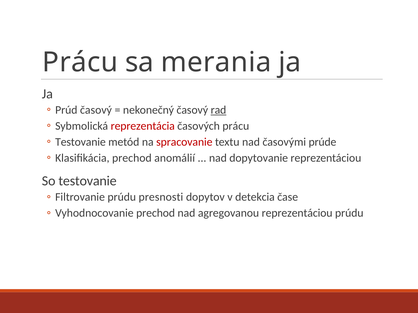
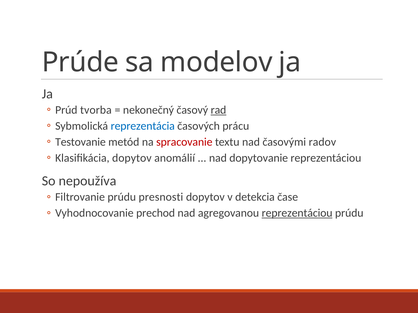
Prácu at (80, 62): Prácu -> Prúde
merania: merania -> modelov
Prúd časový: časový -> tvorba
reprezentácia colour: red -> blue
prúde: prúde -> radov
Klasifikácia prechod: prechod -> dopytov
So testovanie: testovanie -> nepoužíva
reprezentáciou at (297, 213) underline: none -> present
